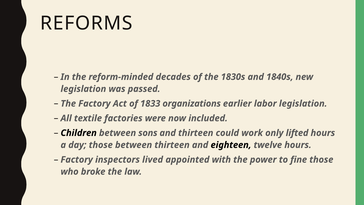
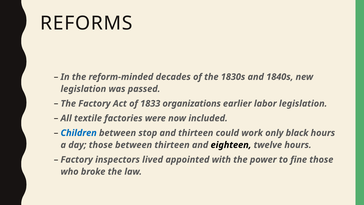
Children colour: black -> blue
sons: sons -> stop
lifted: lifted -> black
